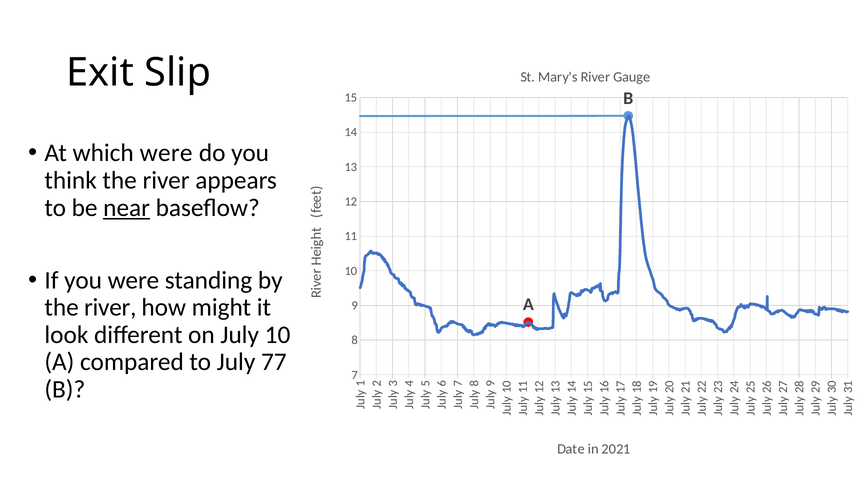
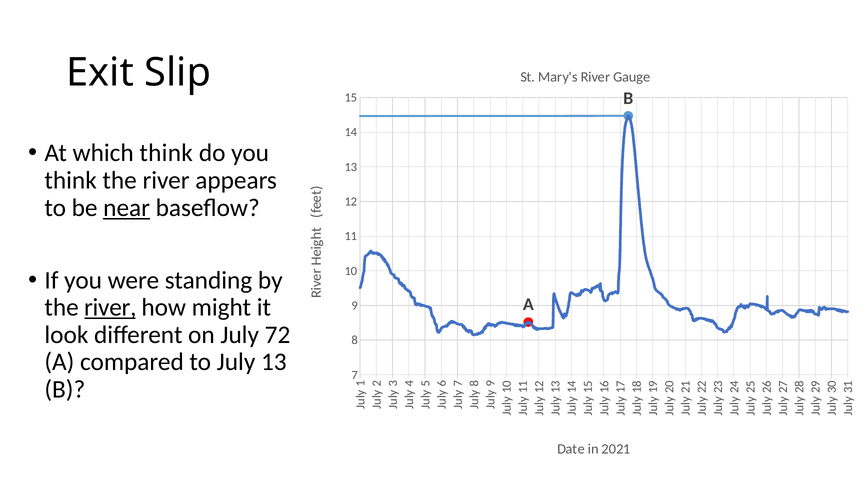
which were: were -> think
river at (110, 308) underline: none -> present
July 10: 10 -> 72
July 77: 77 -> 13
